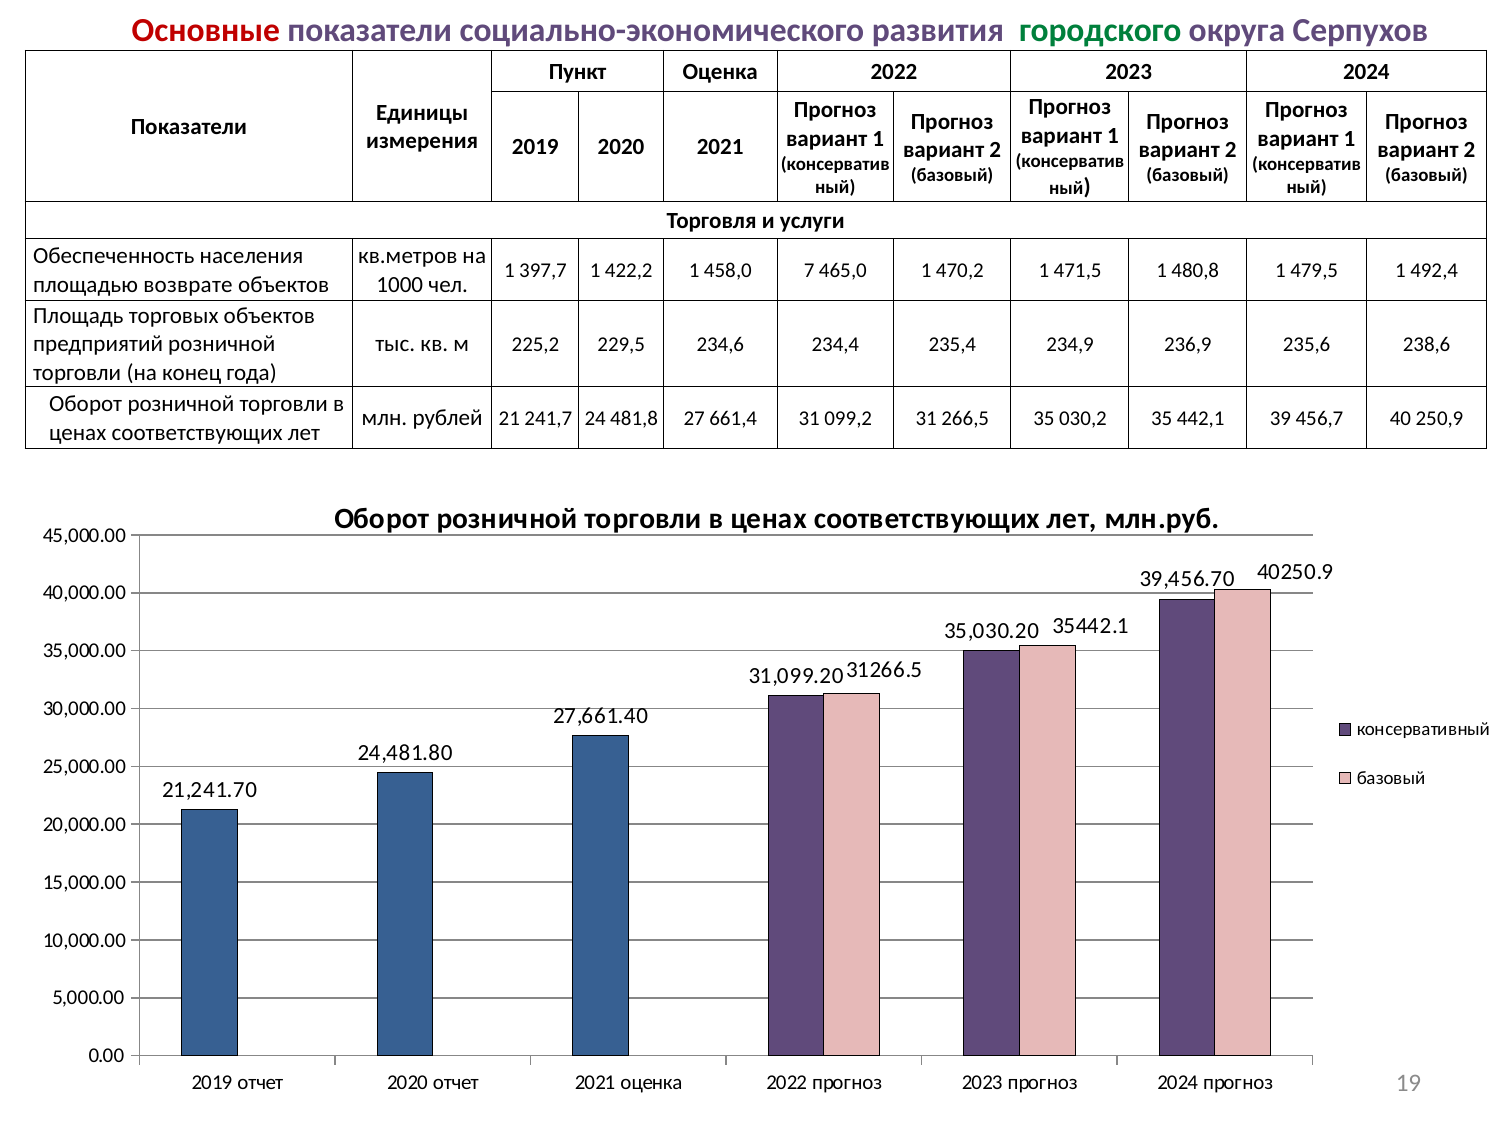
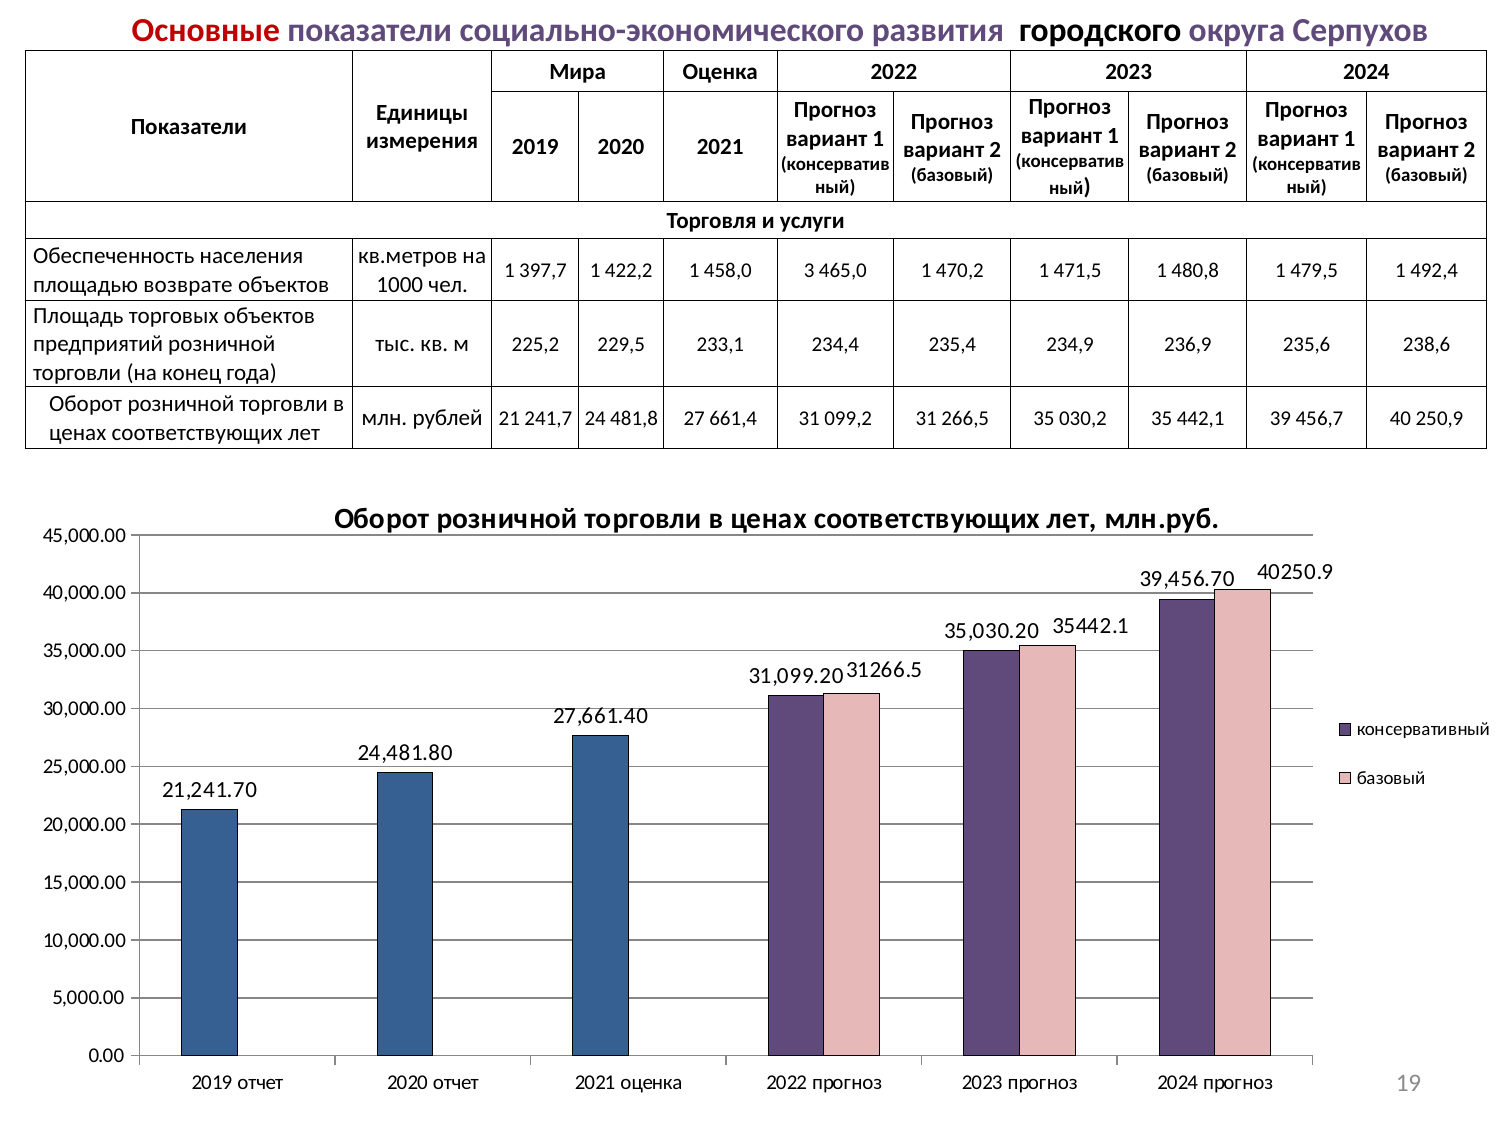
городского colour: green -> black
Пункт: Пункт -> Мира
7: 7 -> 3
234,6: 234,6 -> 233,1
